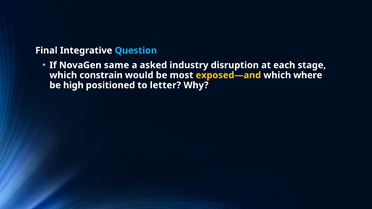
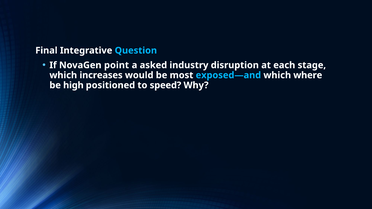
same: same -> point
constrain: constrain -> increases
exposed—and colour: yellow -> light blue
letter: letter -> speed
